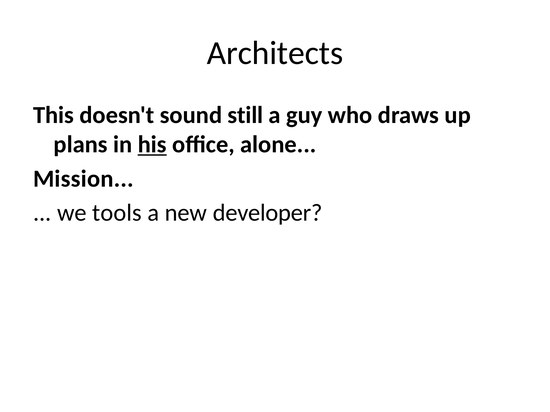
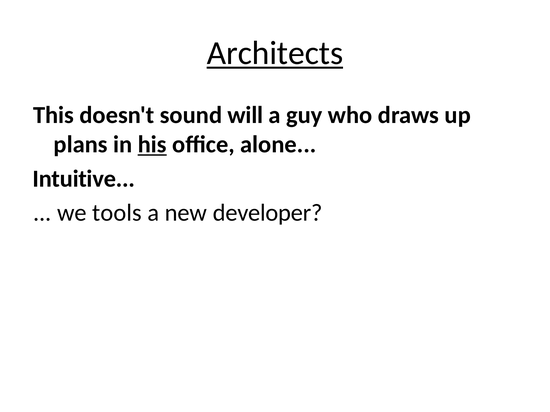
Architects underline: none -> present
still: still -> will
Mission: Mission -> Intuitive
